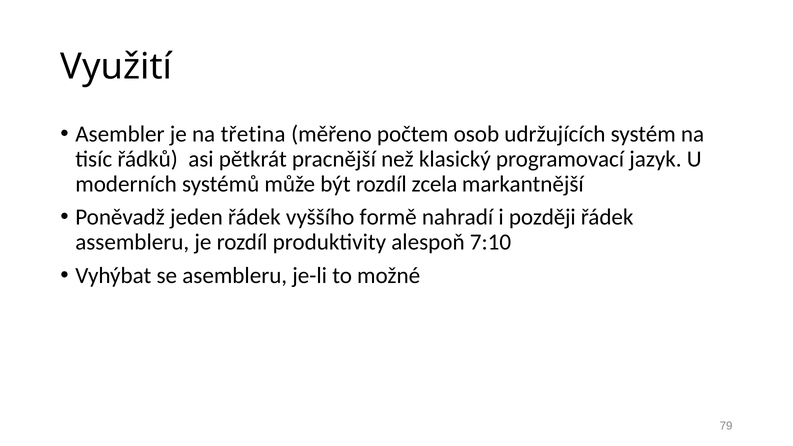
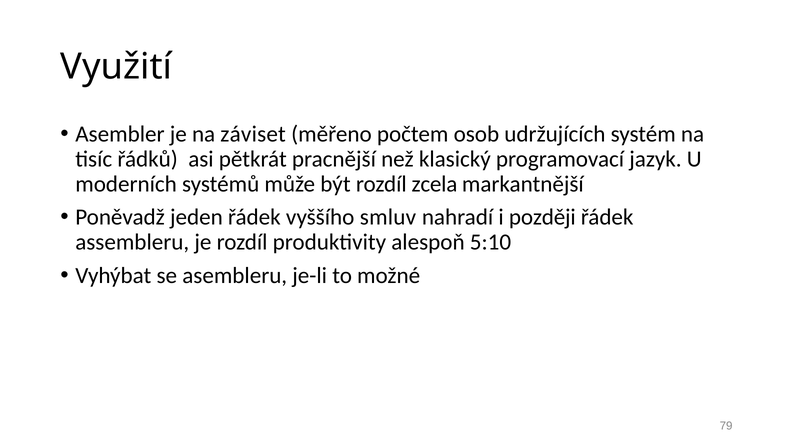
třetina: třetina -> záviset
formě: formě -> smluv
7:10: 7:10 -> 5:10
